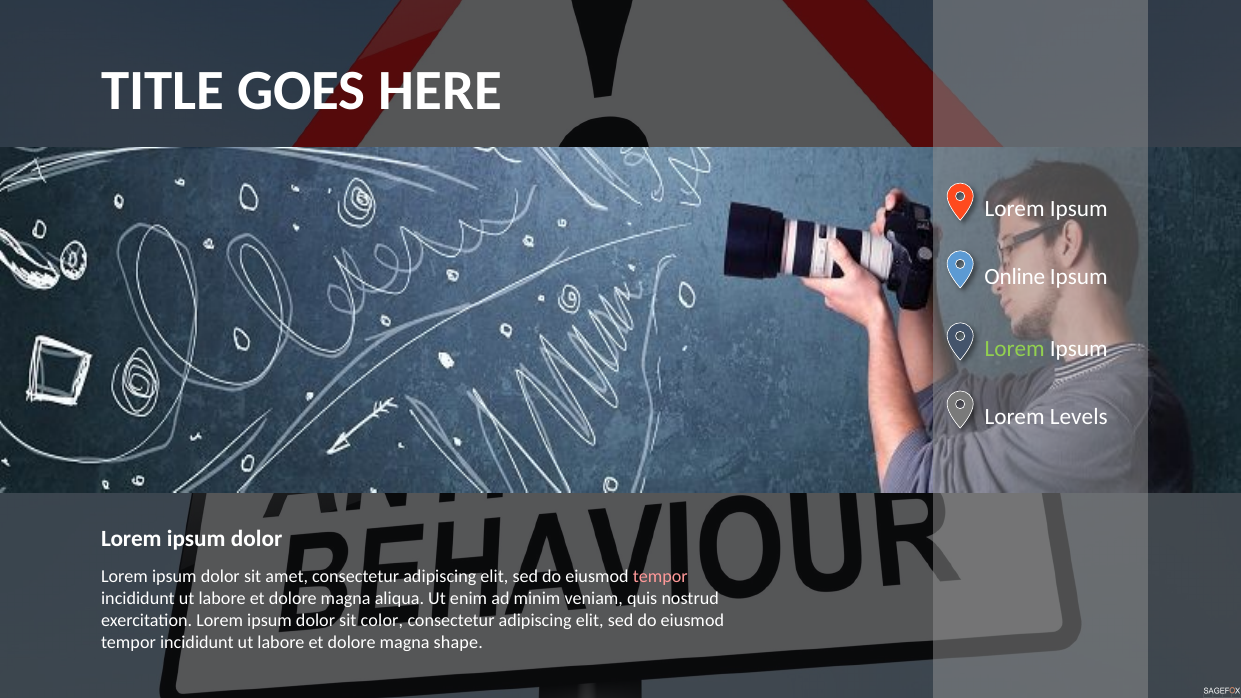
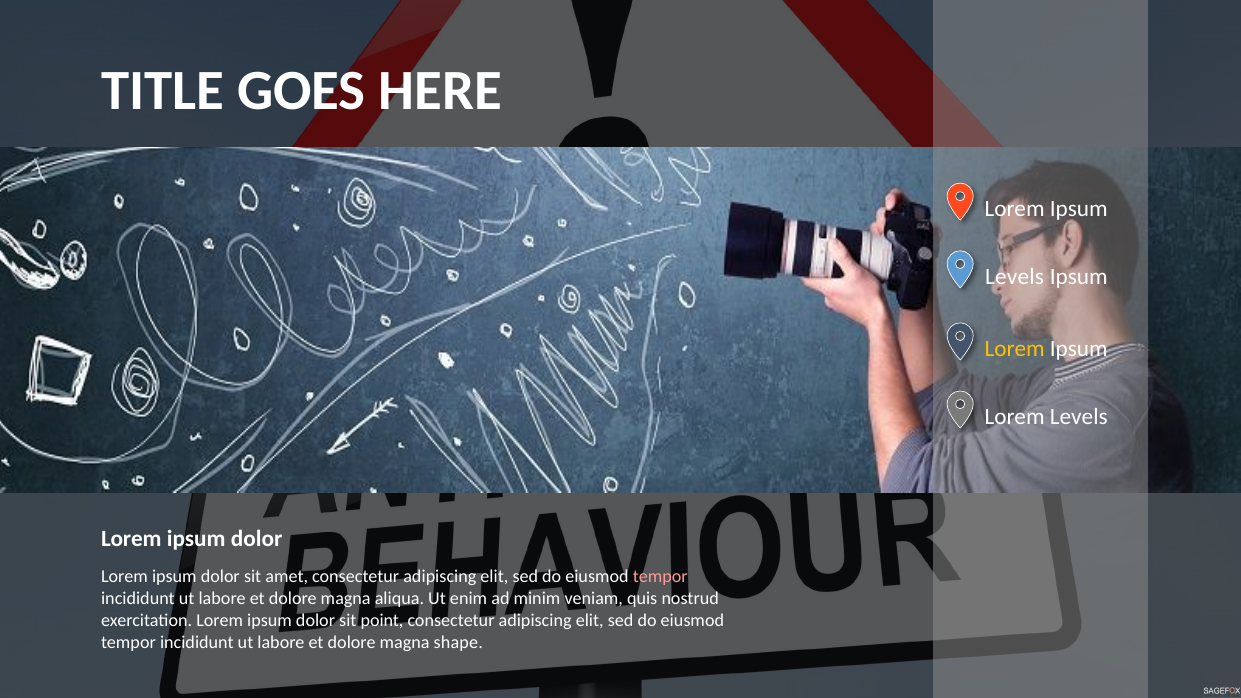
Online at (1015, 277): Online -> Levels
Lorem at (1015, 349) colour: light green -> yellow
color: color -> point
